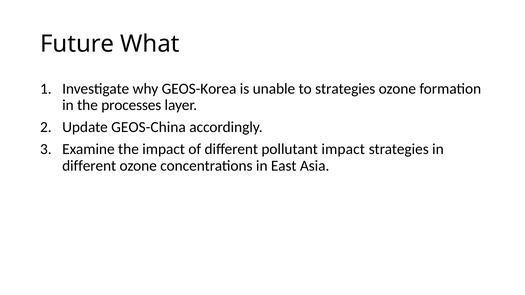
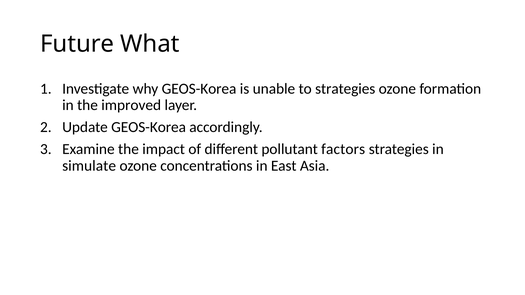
processes: processes -> improved
Update GEOS-China: GEOS-China -> GEOS-Korea
pollutant impact: impact -> factors
different at (89, 166): different -> simulate
